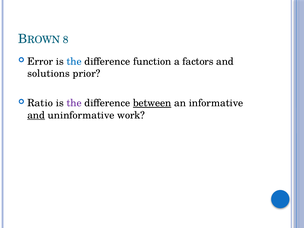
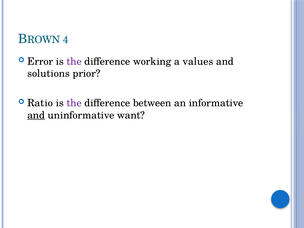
8: 8 -> 4
the at (74, 61) colour: blue -> purple
function: function -> working
factors: factors -> values
between underline: present -> none
work: work -> want
